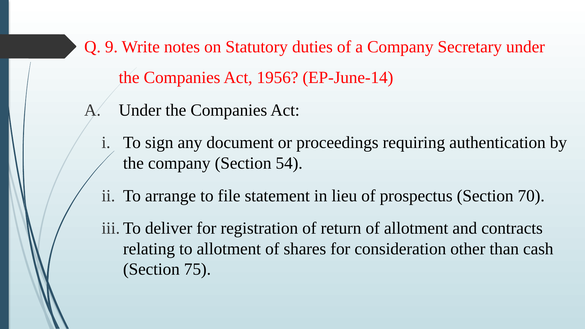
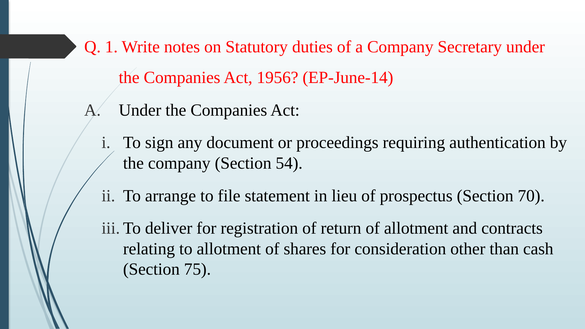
9: 9 -> 1
